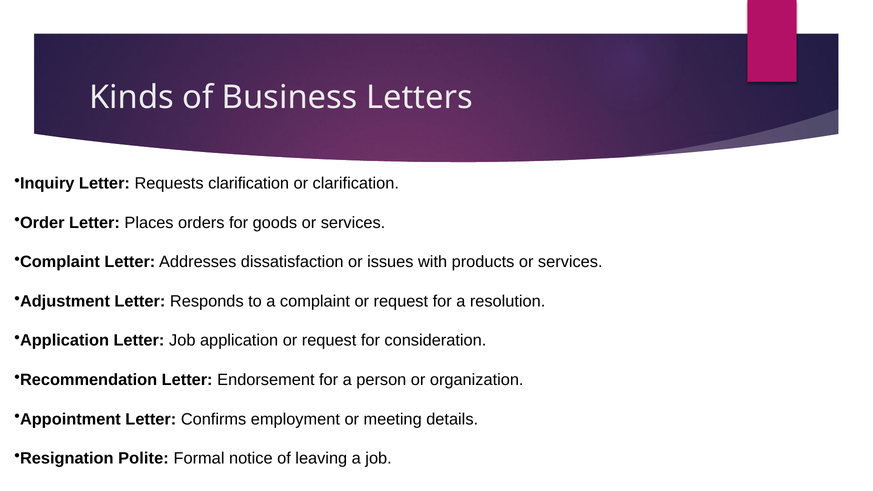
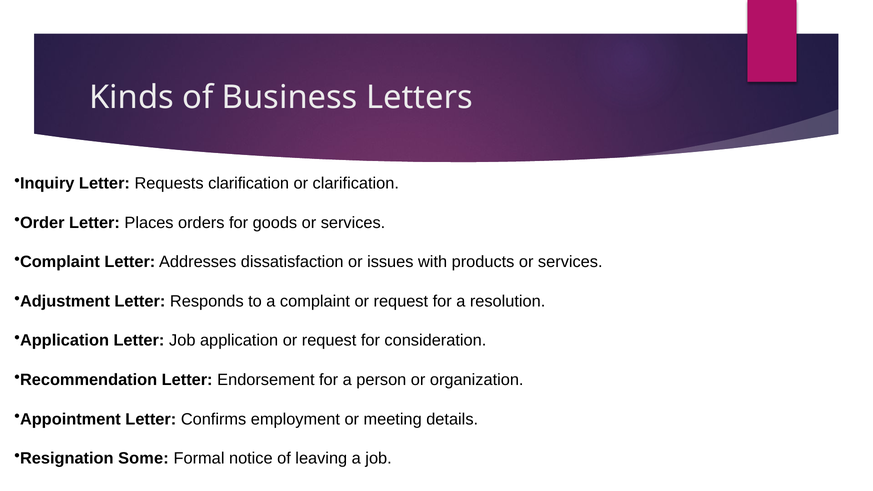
Polite: Polite -> Some
